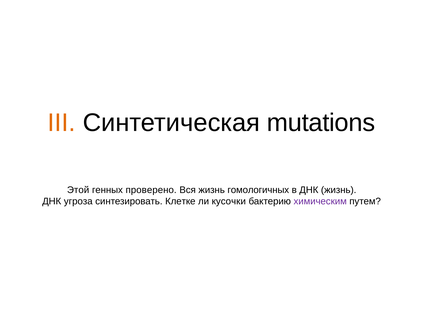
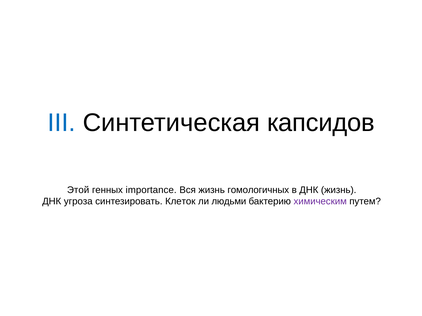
III colour: orange -> blue
mutations: mutations -> капсидов
проверено: проверено -> importance
Клетке: Клетке -> Клеток
кусочки: кусочки -> людьми
